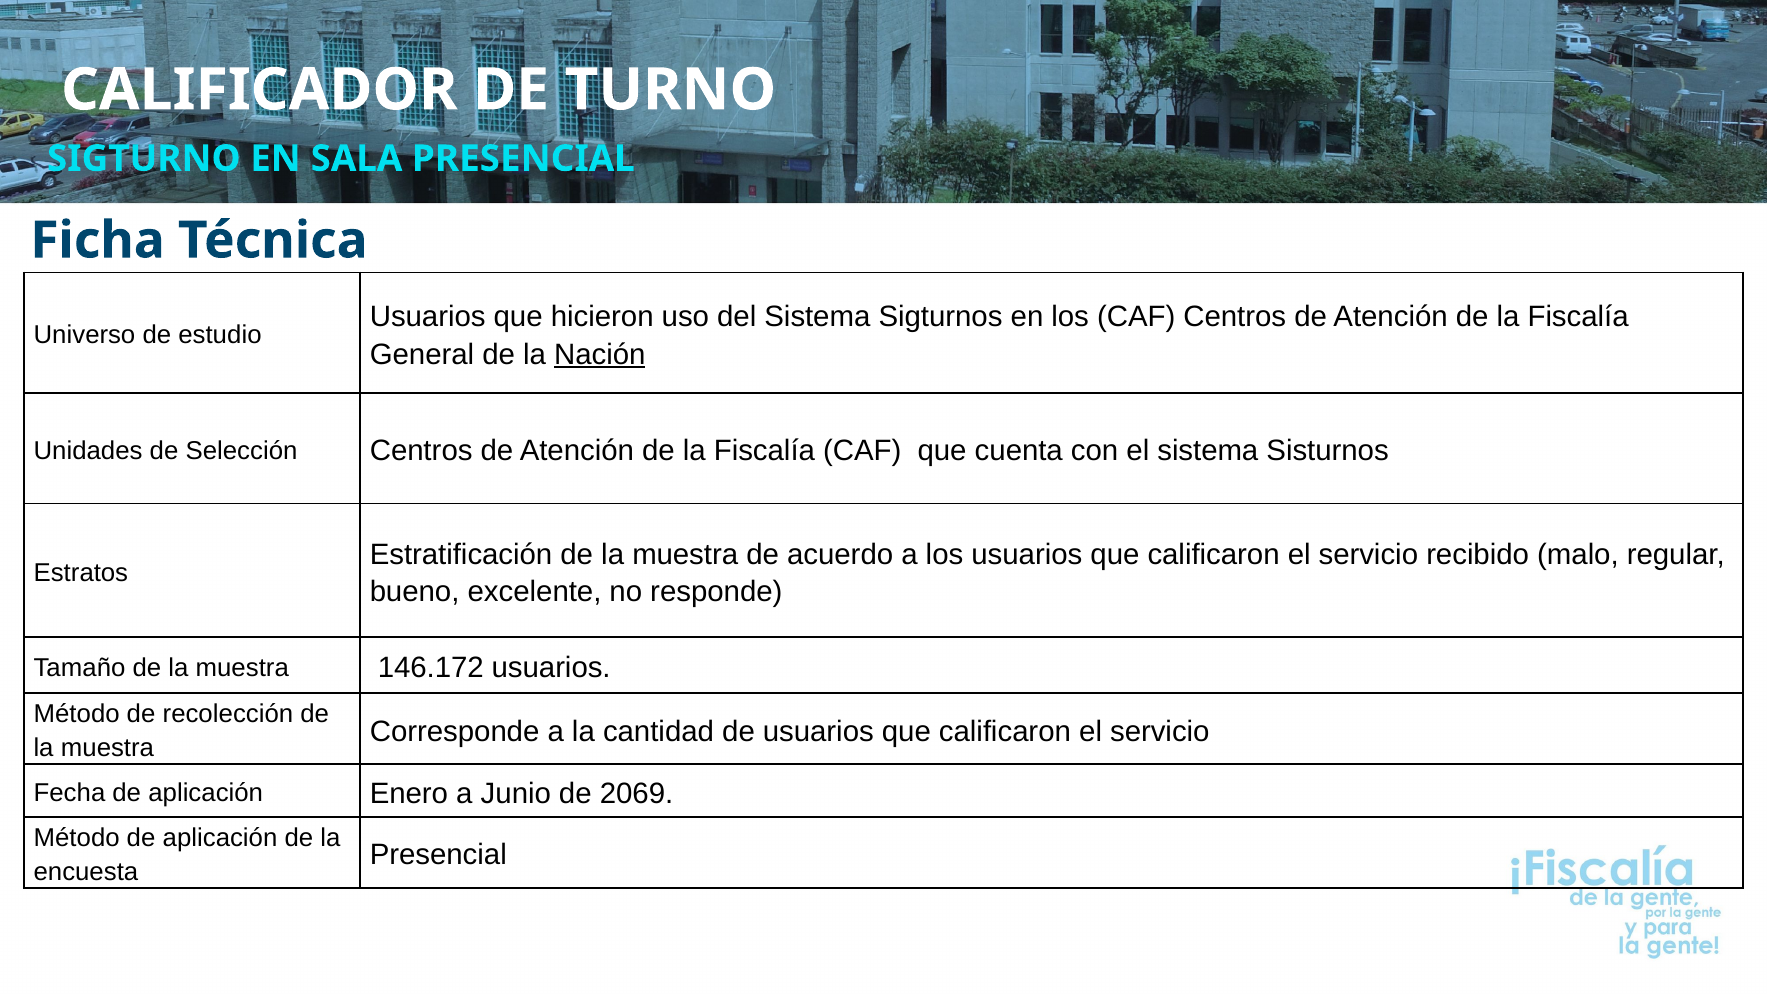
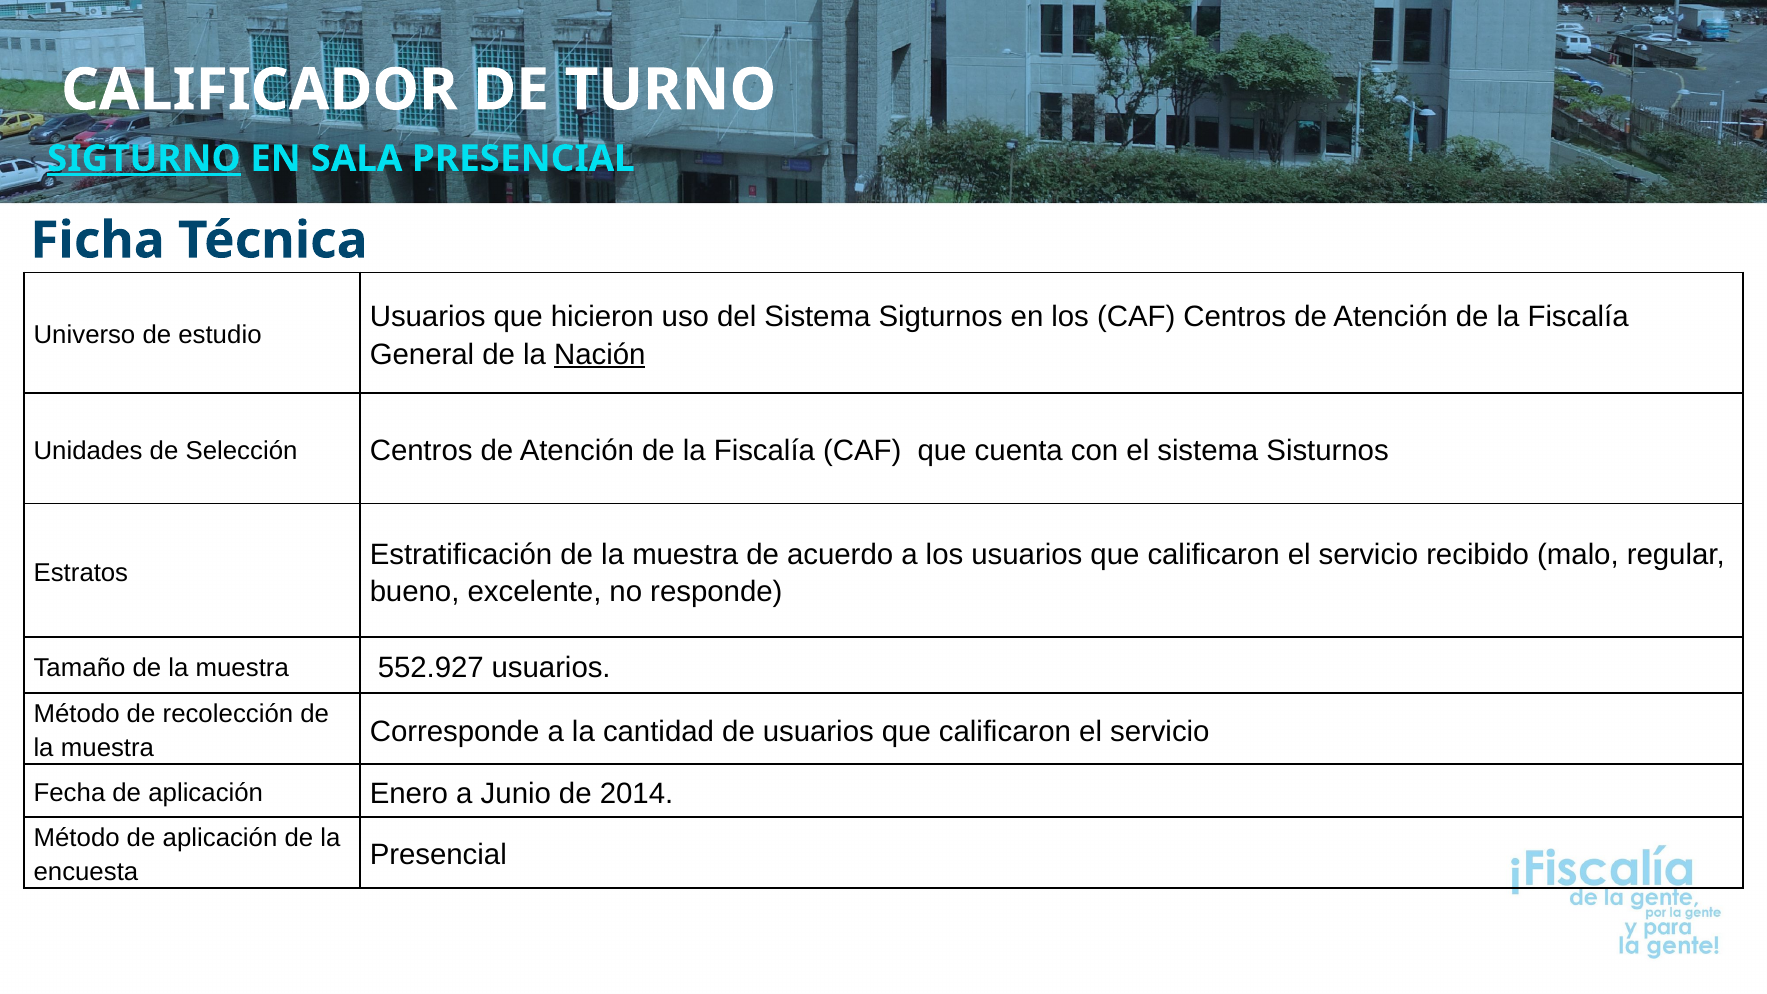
SIGTURNO underline: none -> present
146.172: 146.172 -> 552.927
2069: 2069 -> 2014
